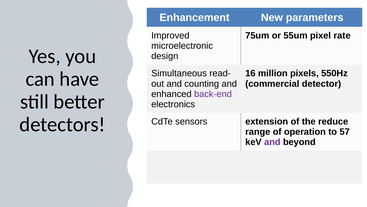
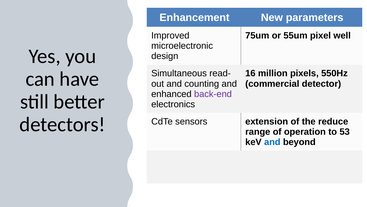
rate: rate -> well
57: 57 -> 53
and at (272, 142) colour: purple -> blue
